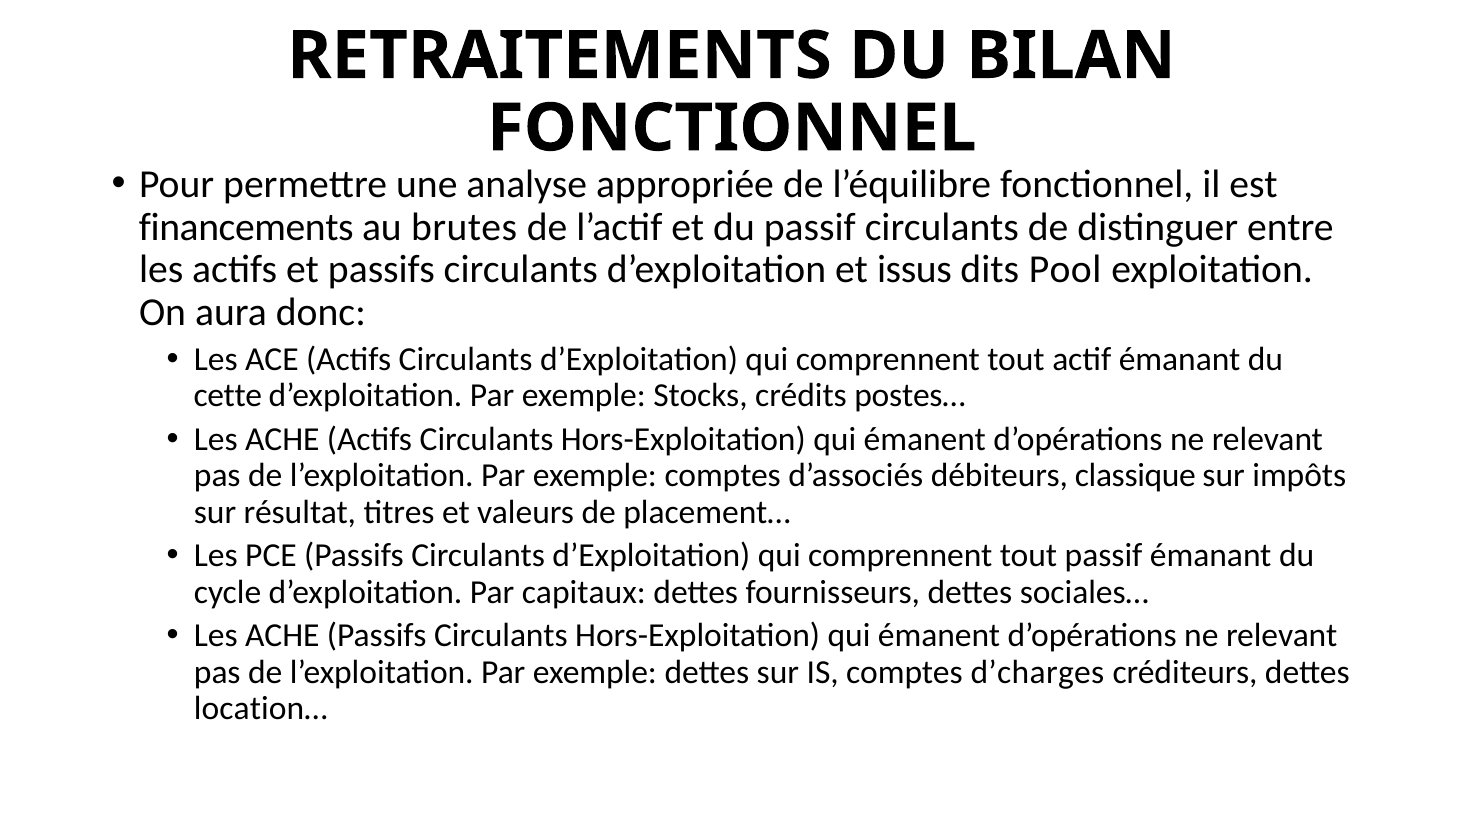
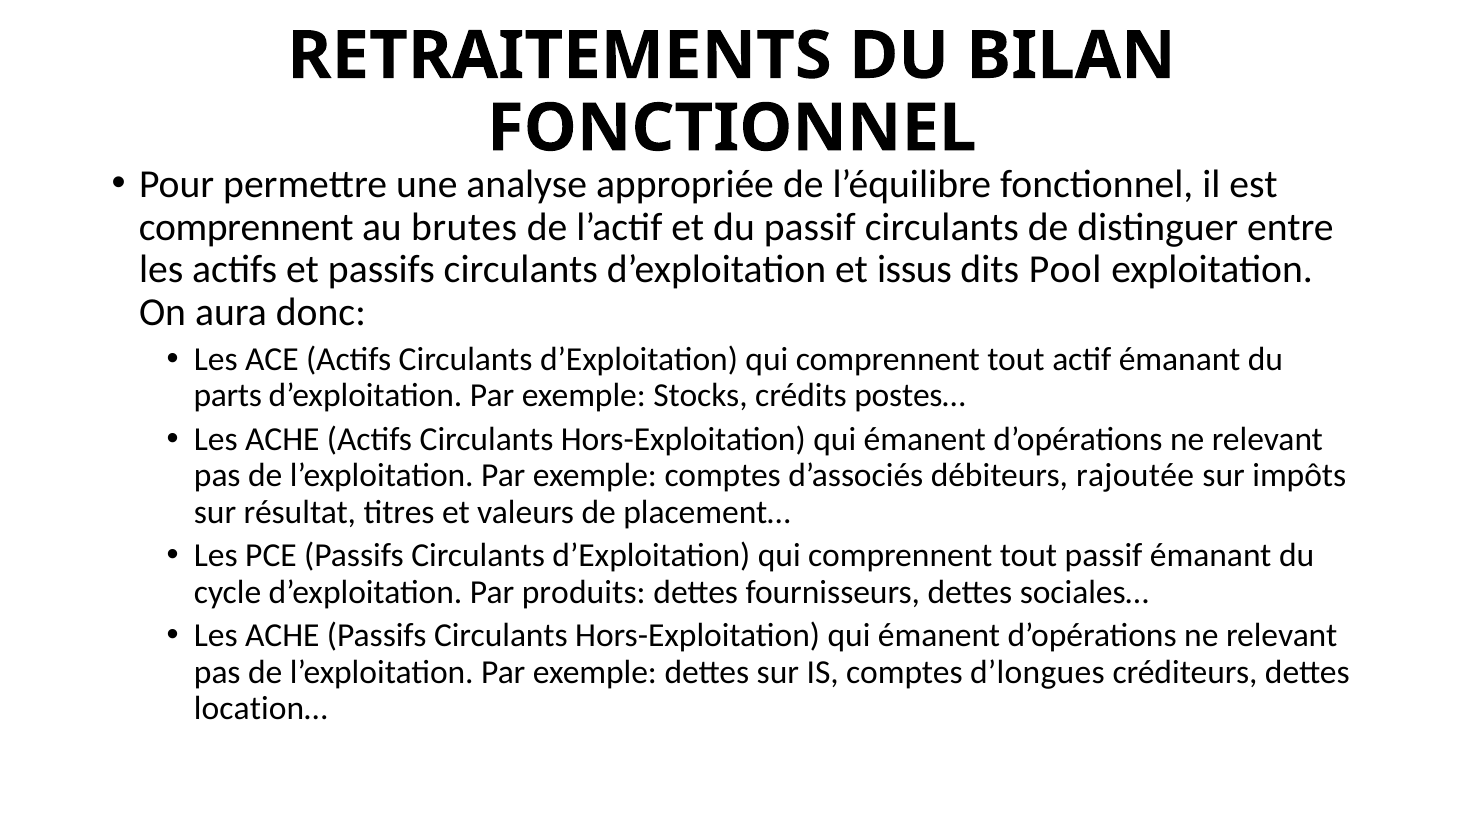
financements at (246, 227): financements -> comprennent
cette: cette -> parts
classique: classique -> rajoutée
capitaux: capitaux -> produits
d’charges: d’charges -> d’longues
